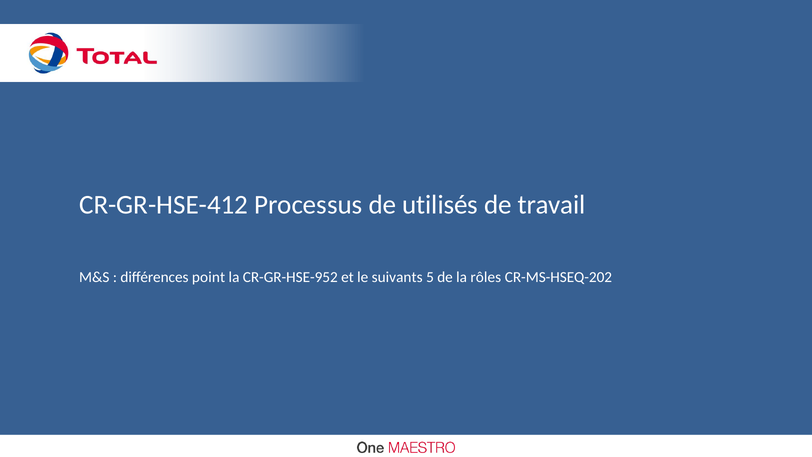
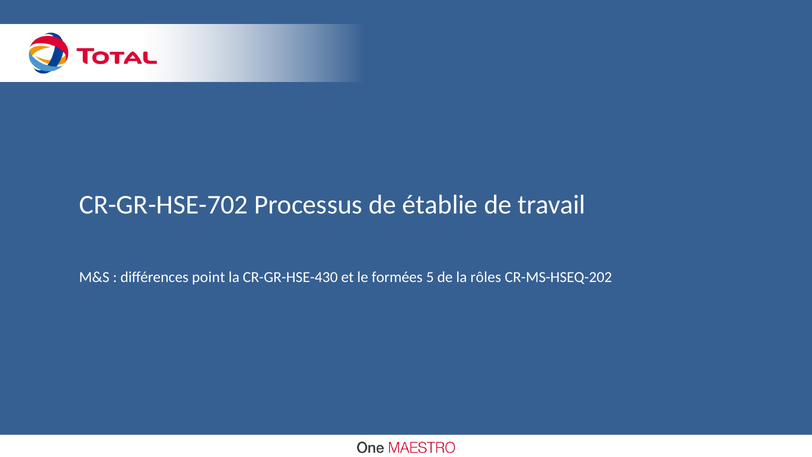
CR-GR-HSE-412: CR-GR-HSE-412 -> CR-GR-HSE-702
utilisés: utilisés -> établie
CR-GR-HSE-952: CR-GR-HSE-952 -> CR-GR-HSE-430
suivants: suivants -> formées
